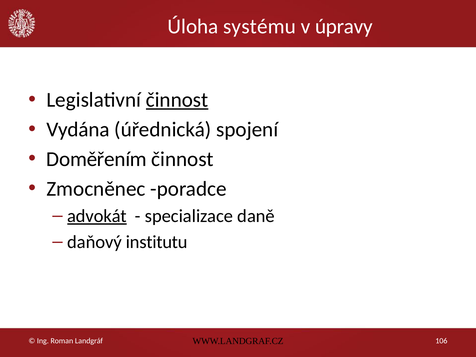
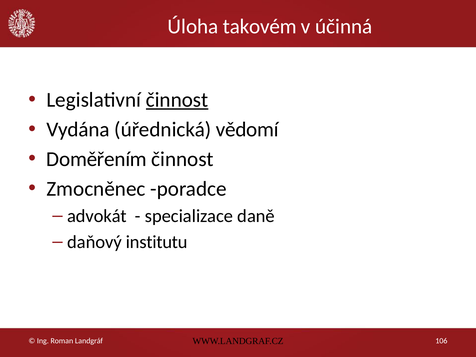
systému: systému -> takovém
úpravy: úpravy -> účinná
spojení: spojení -> vědomí
advokát underline: present -> none
